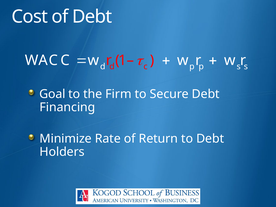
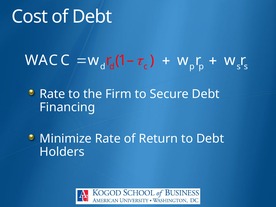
Goal at (52, 94): Goal -> Rate
